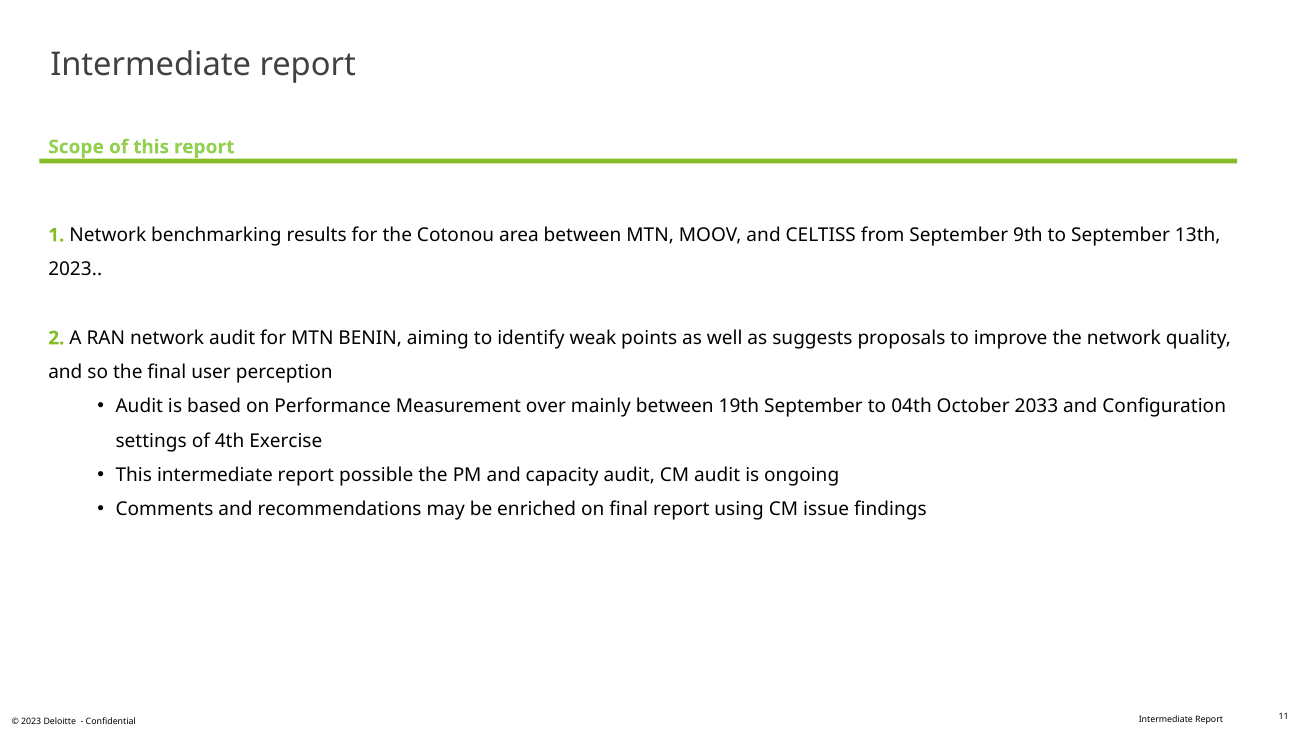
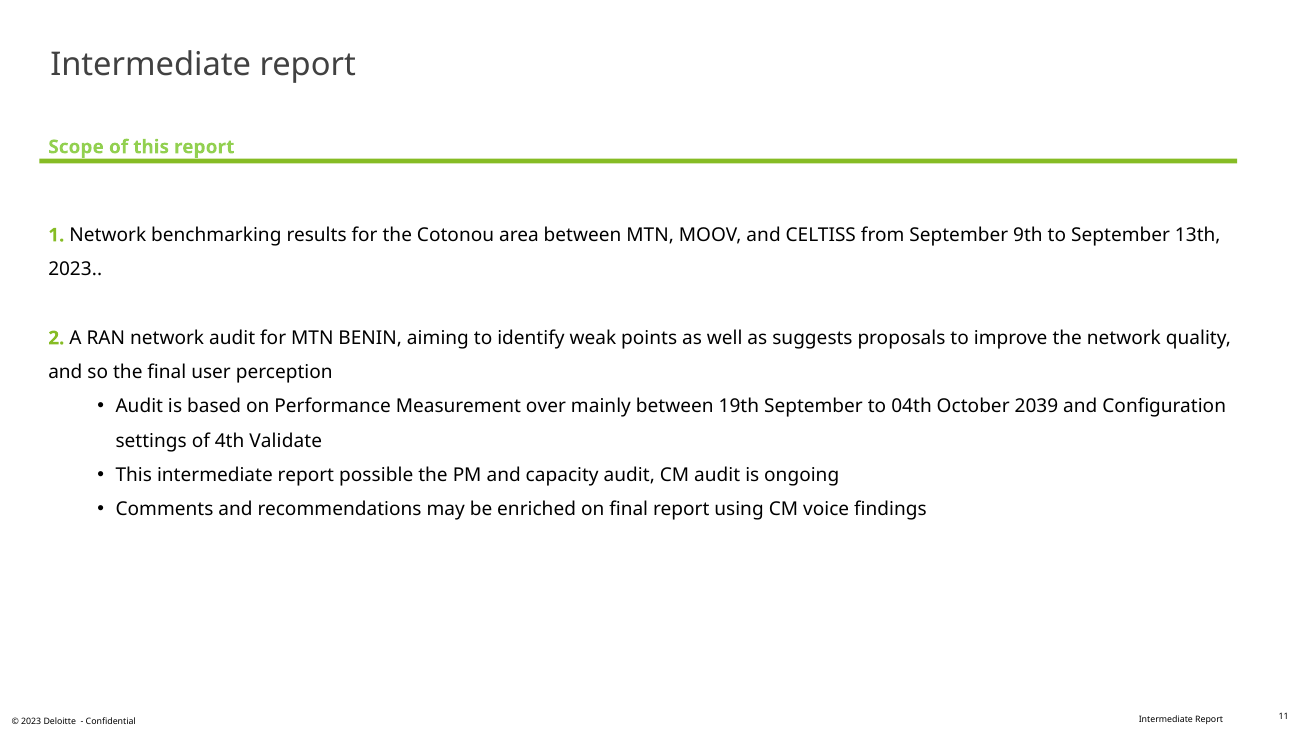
2033: 2033 -> 2039
Exercise: Exercise -> Validate
issue: issue -> voice
